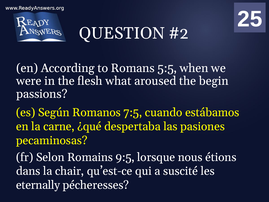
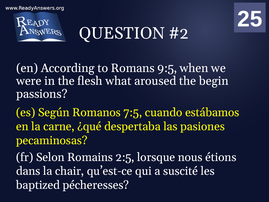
5:5: 5:5 -> 9:5
9:5: 9:5 -> 2:5
eternally: eternally -> baptized
